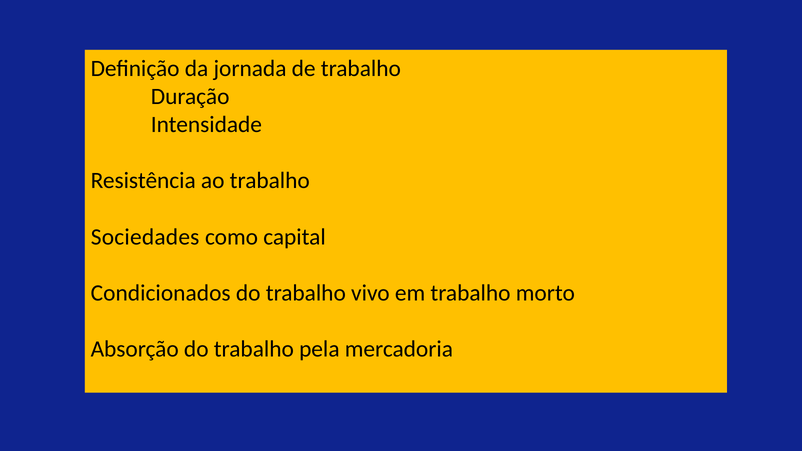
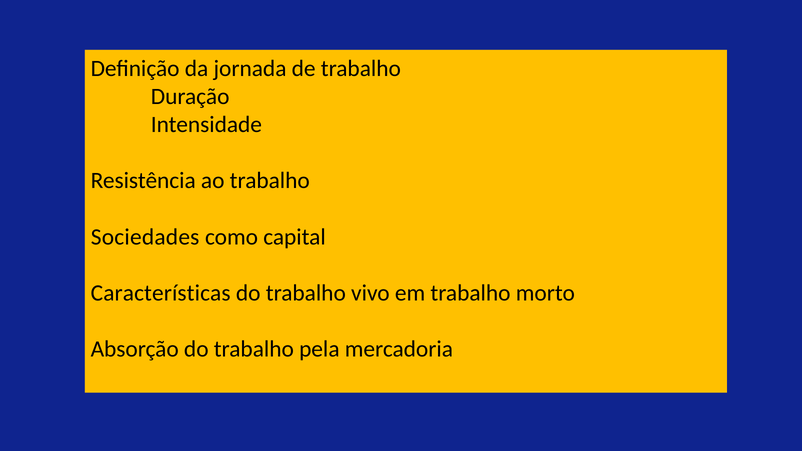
Condicionados: Condicionados -> Características
